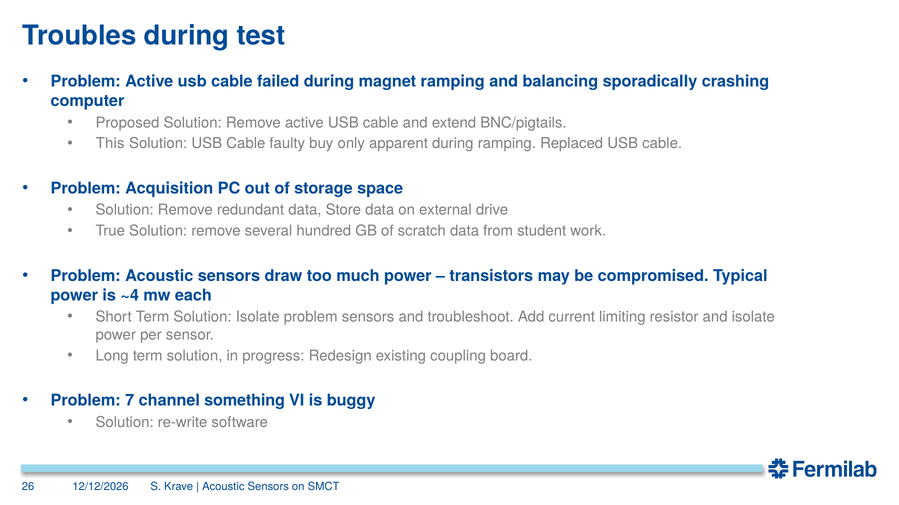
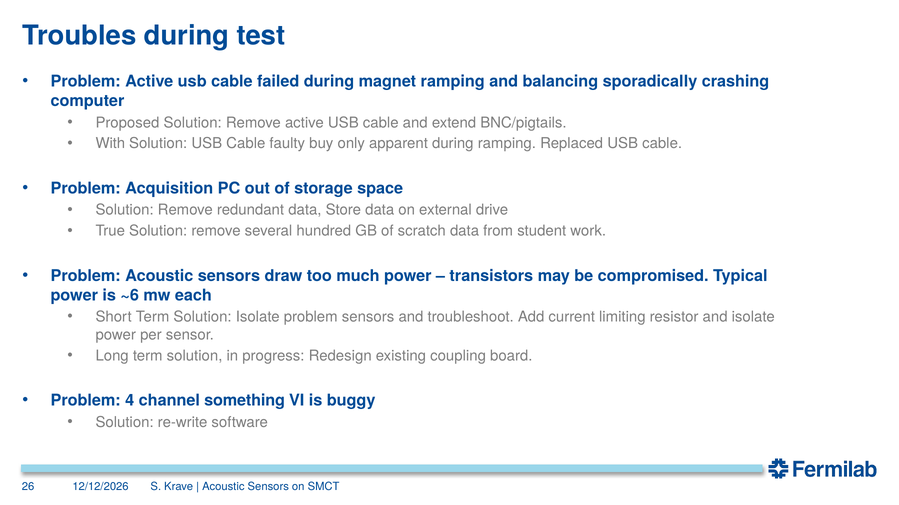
This: This -> With
~4: ~4 -> ~6
7: 7 -> 4
